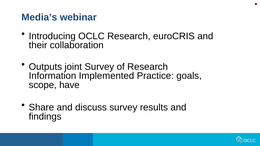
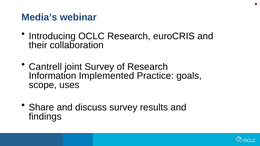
Outputs: Outputs -> Cantrell
have: have -> uses
